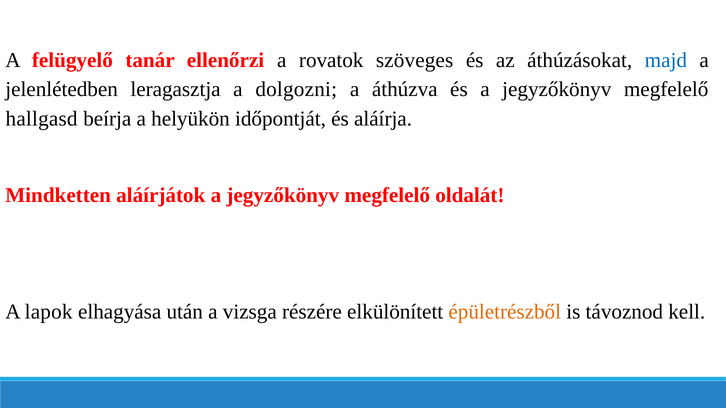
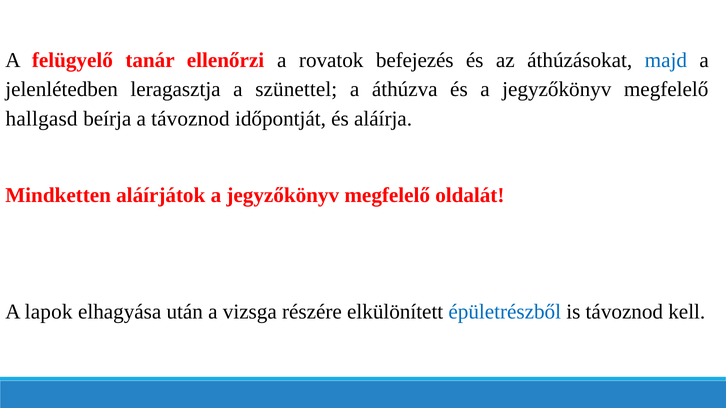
szöveges: szöveges -> befejezés
dolgozni: dolgozni -> szünettel
a helyükön: helyükön -> távoznod
épületrészből colour: orange -> blue
